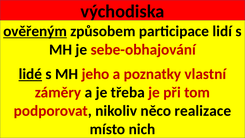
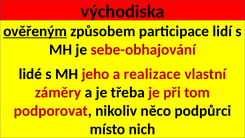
lidé underline: present -> none
poznatky: poznatky -> realizace
realizace: realizace -> podpůrci
